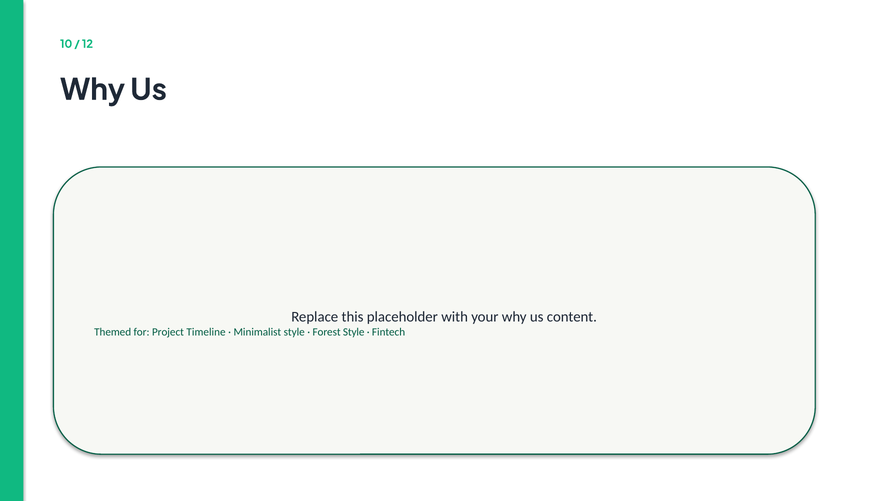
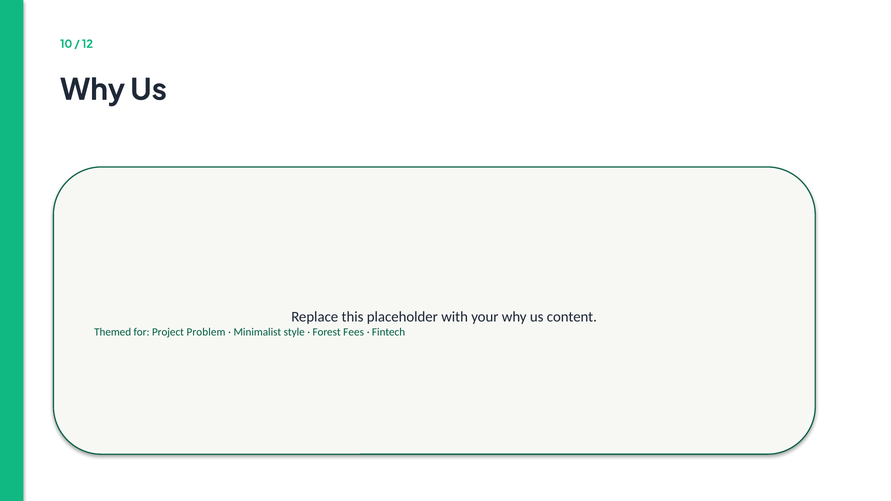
Timeline: Timeline -> Problem
Forest Style: Style -> Fees
